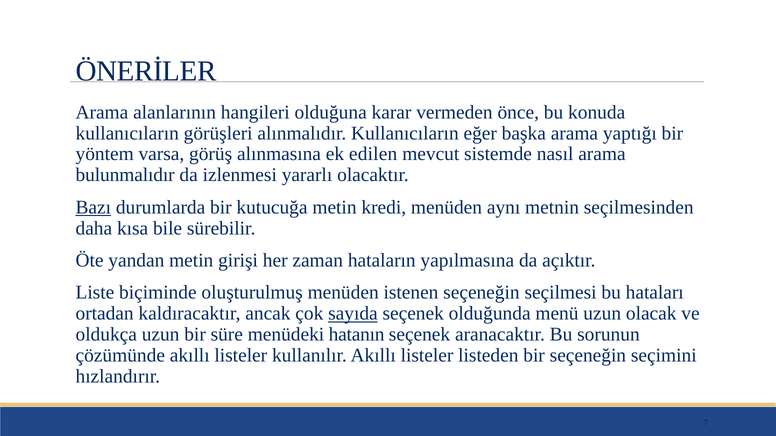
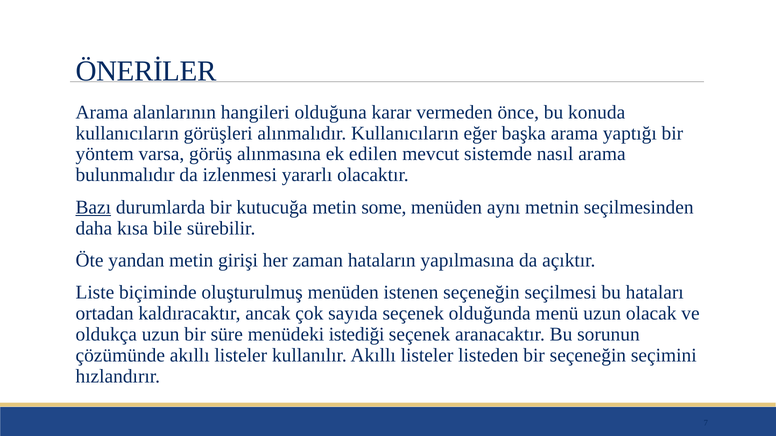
kredi: kredi -> some
sayıda underline: present -> none
hatanın: hatanın -> istediği
